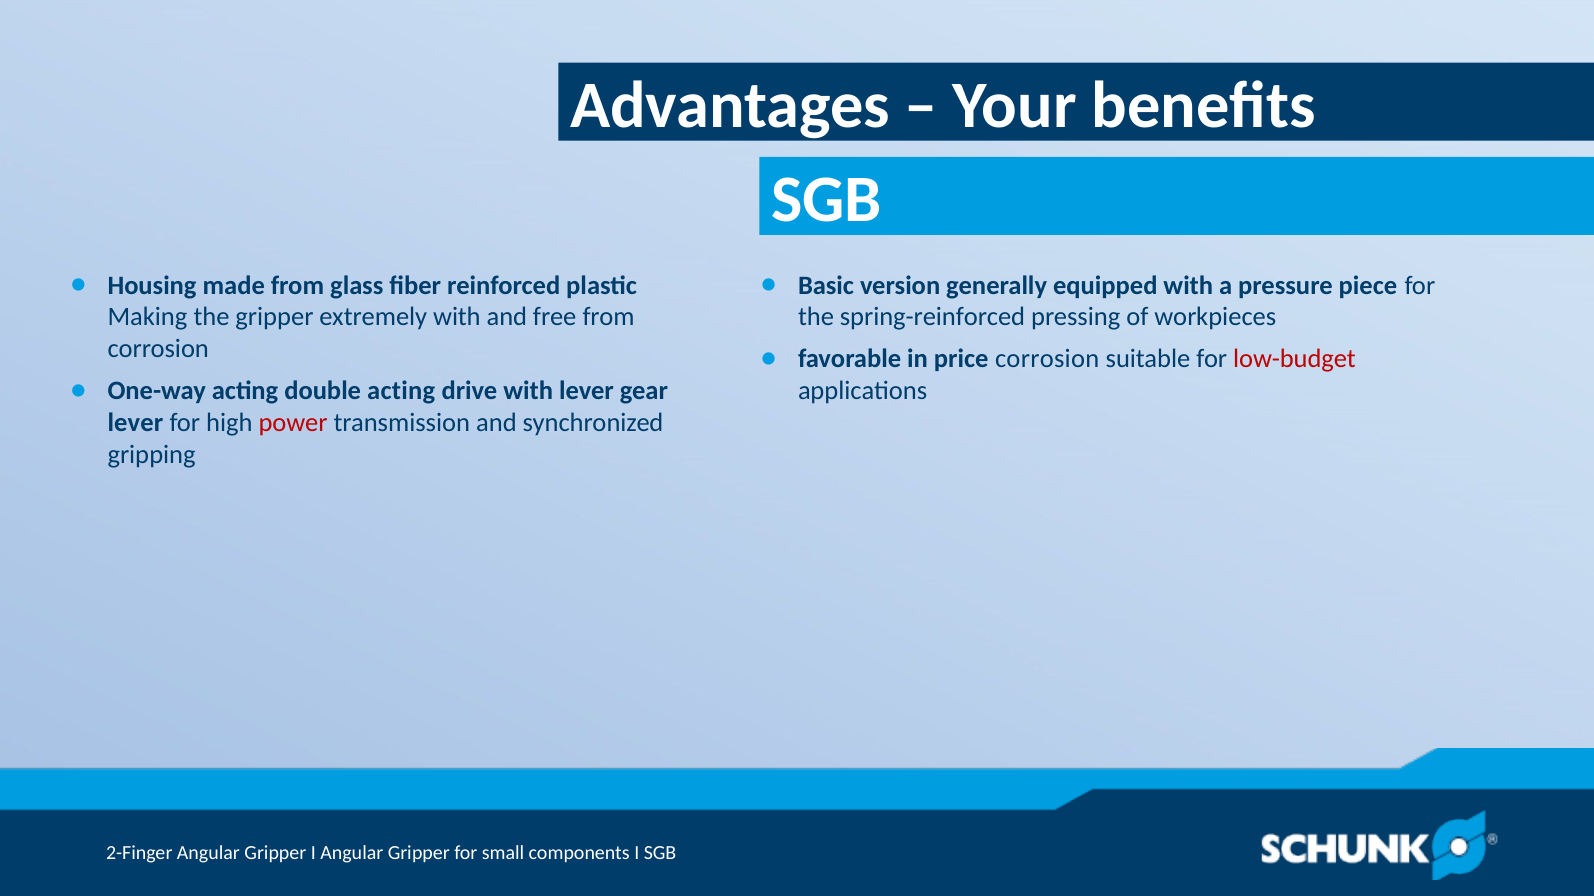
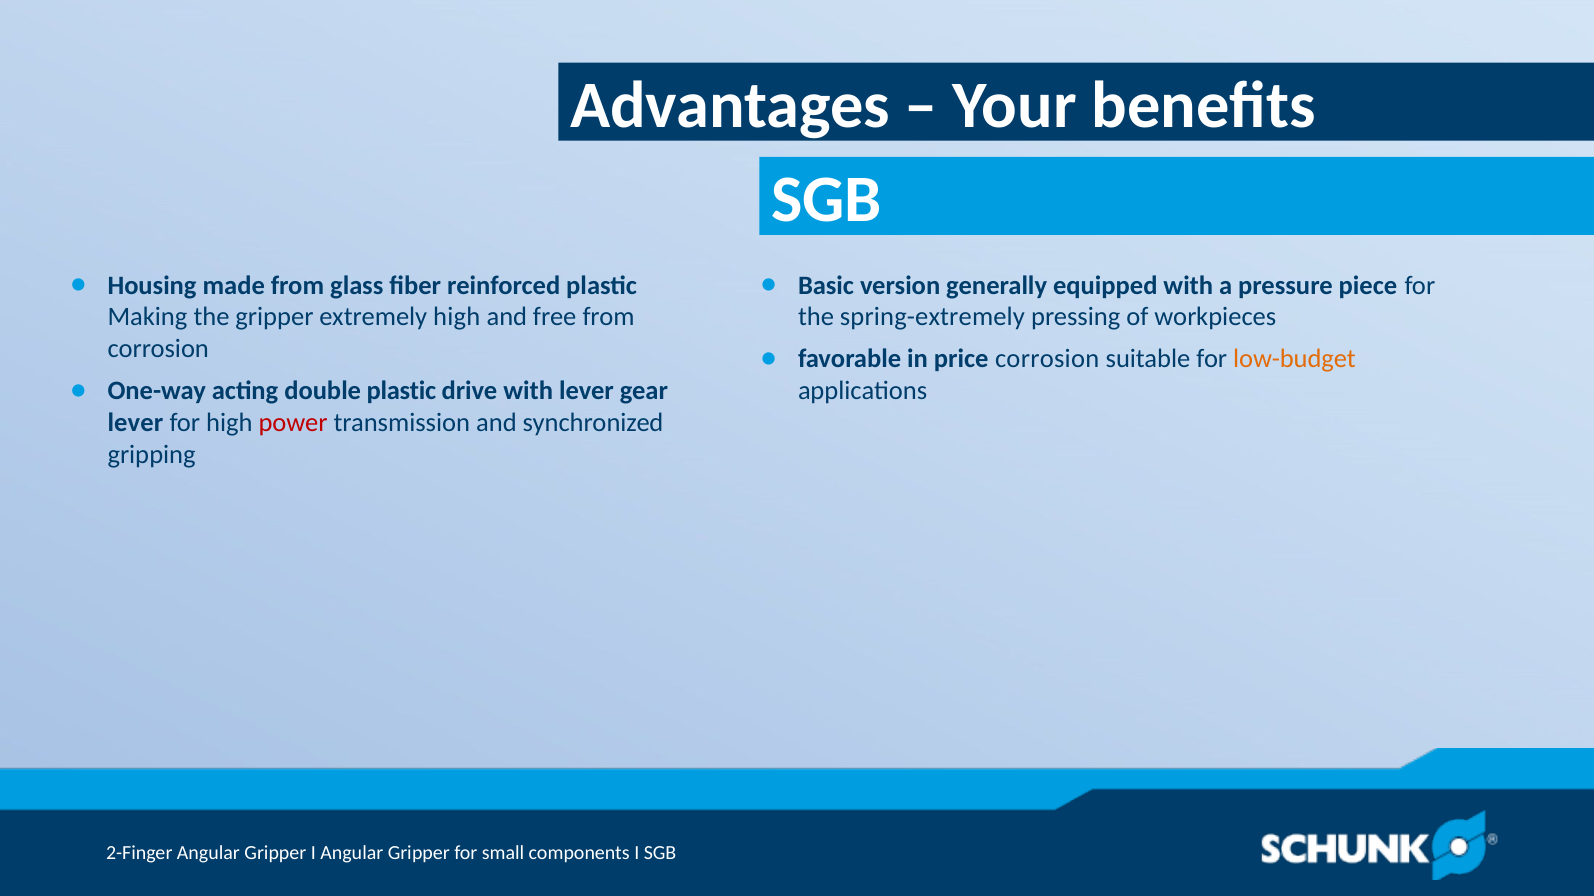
extremely with: with -> high
spring-reinforced: spring-reinforced -> spring-extremely
low-budget colour: red -> orange
double acting: acting -> plastic
